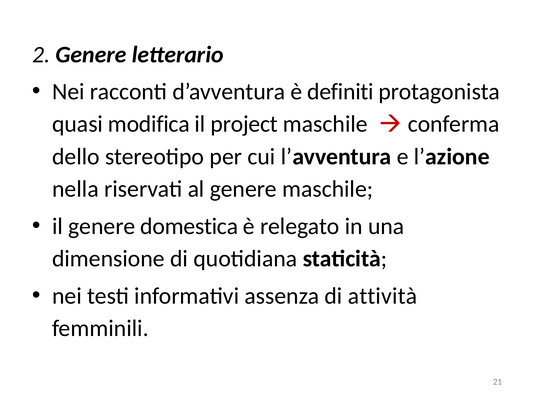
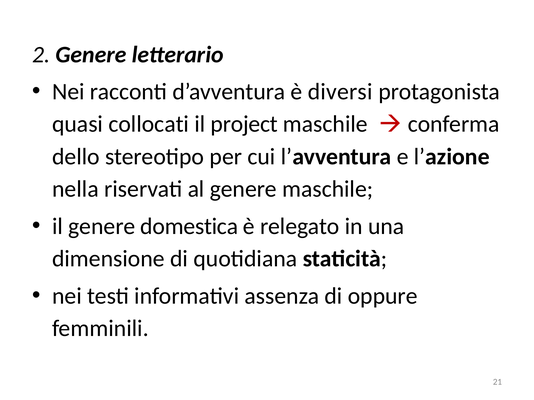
definiti: definiti -> diversi
modifica: modifica -> collocati
attività: attività -> oppure
